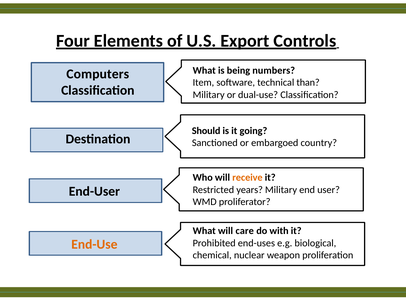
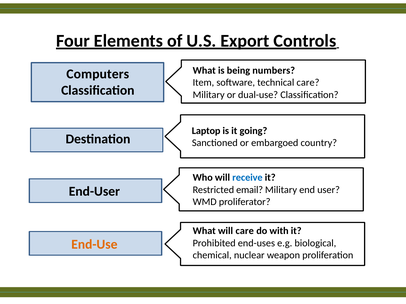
technical than: than -> care
Should: Should -> Laptop
receive colour: orange -> blue
years: years -> email
